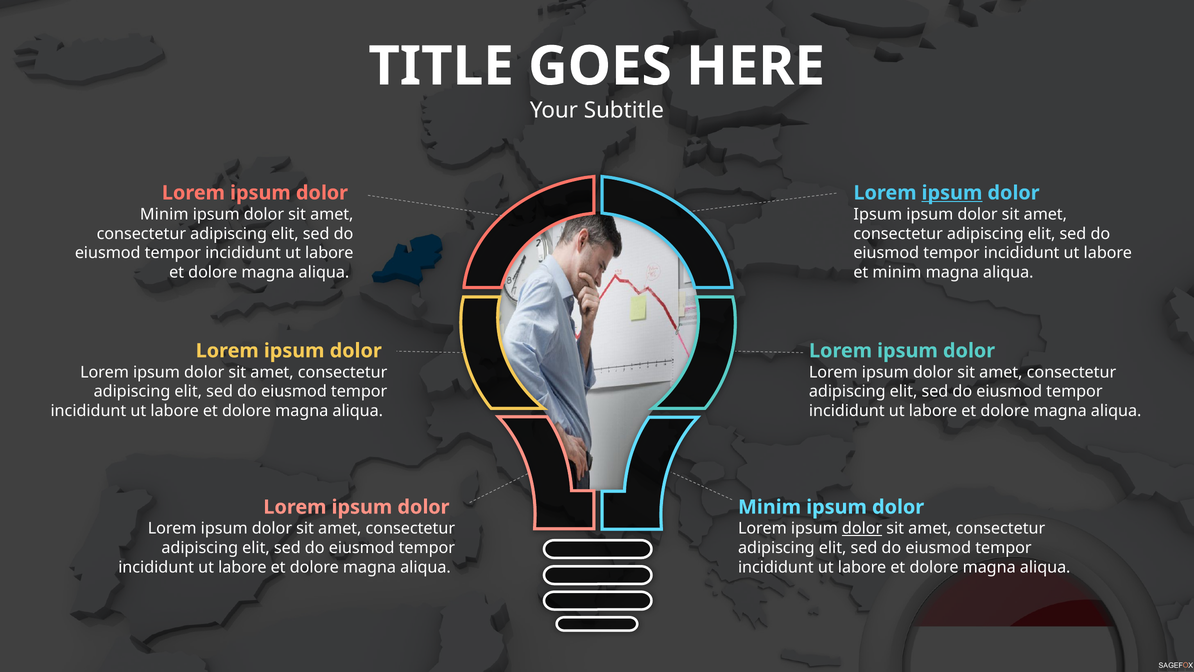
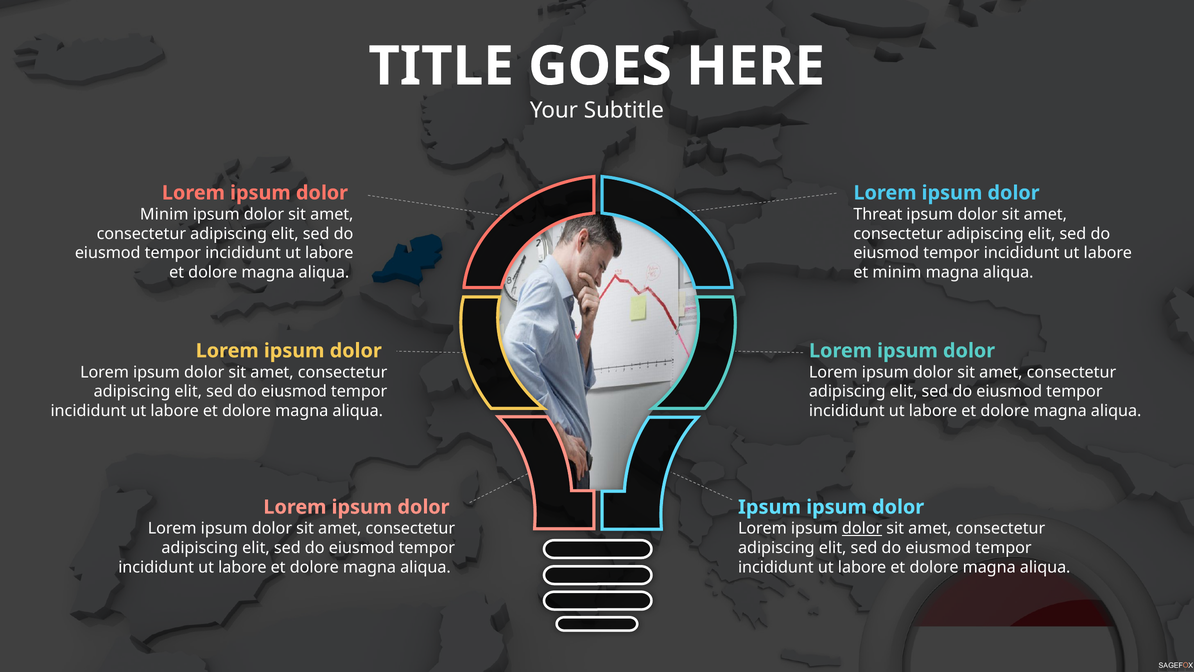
ipsum at (952, 193) underline: present -> none
Ipsum at (878, 214): Ipsum -> Threat
Minim at (770, 507): Minim -> Ipsum
